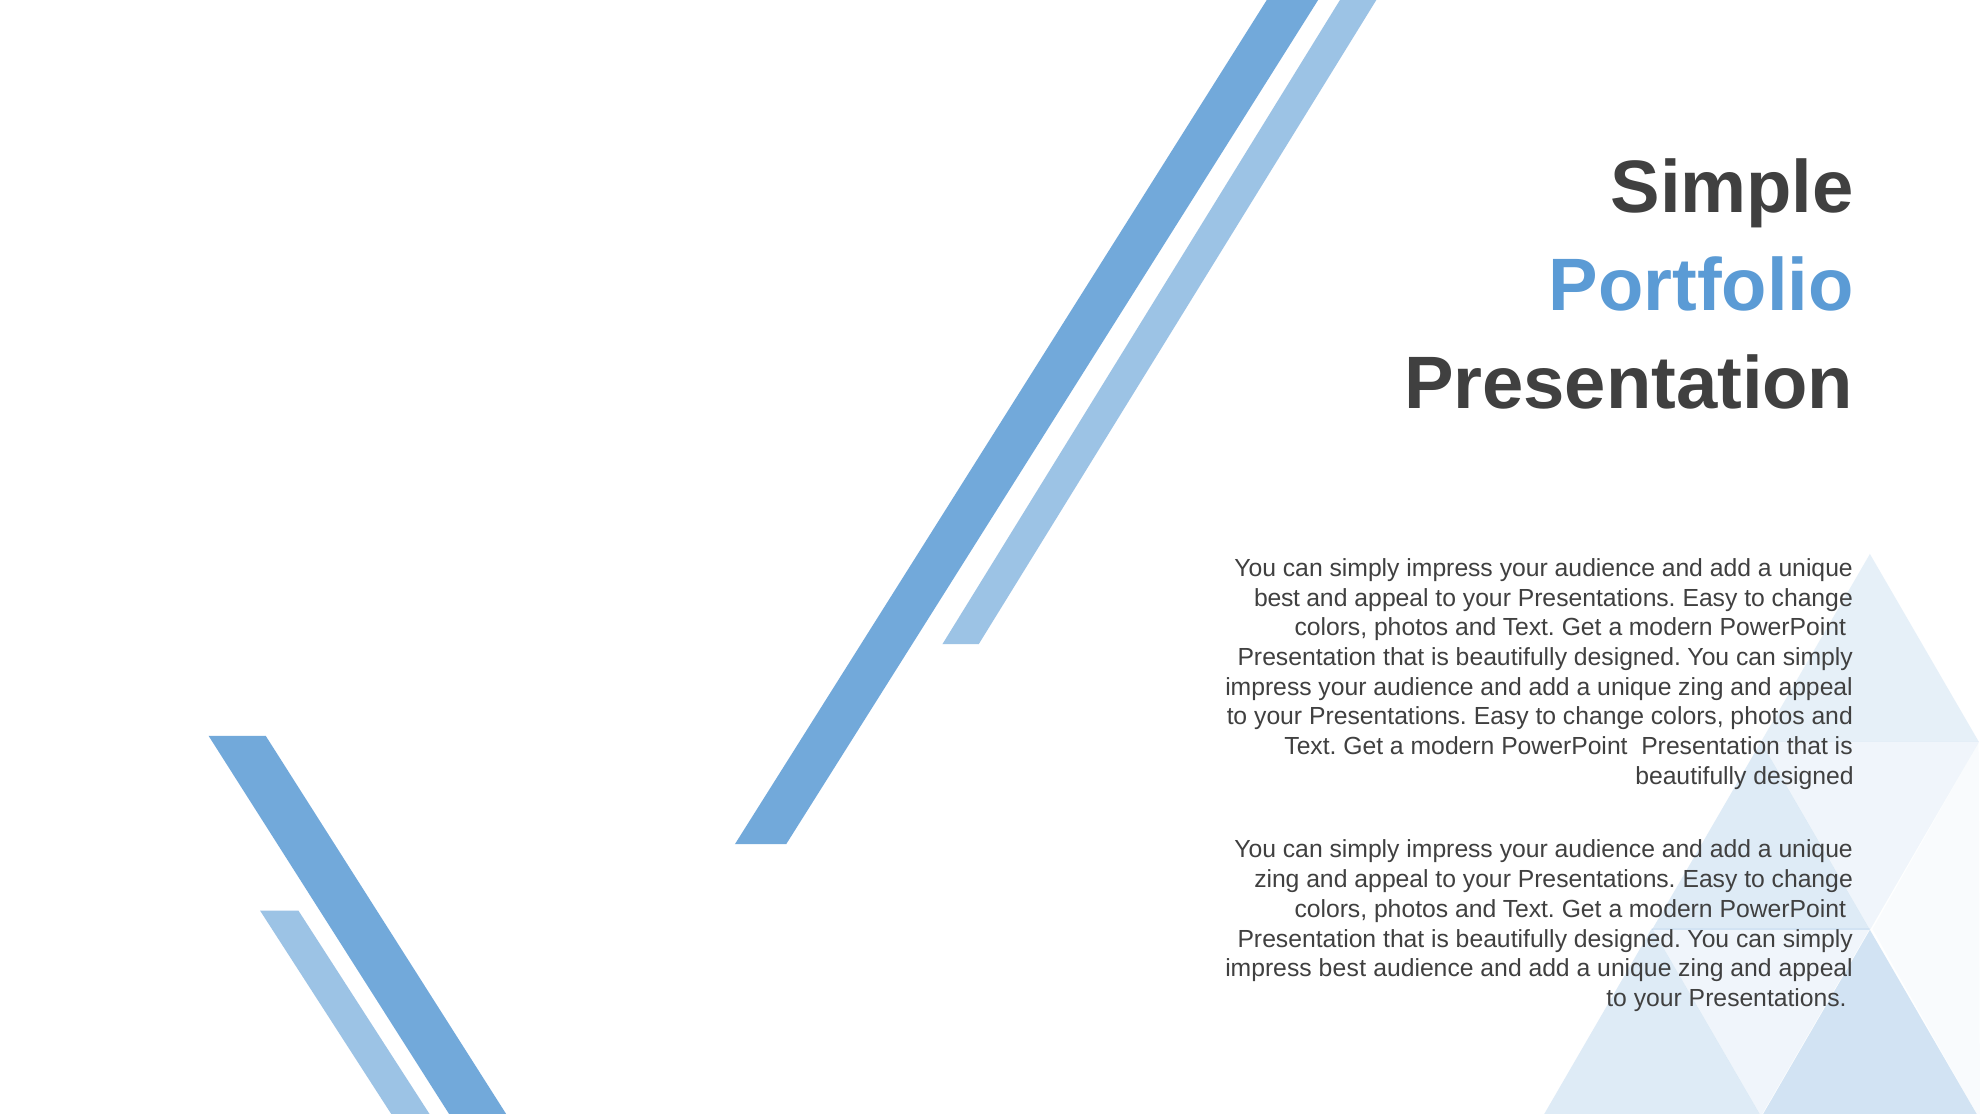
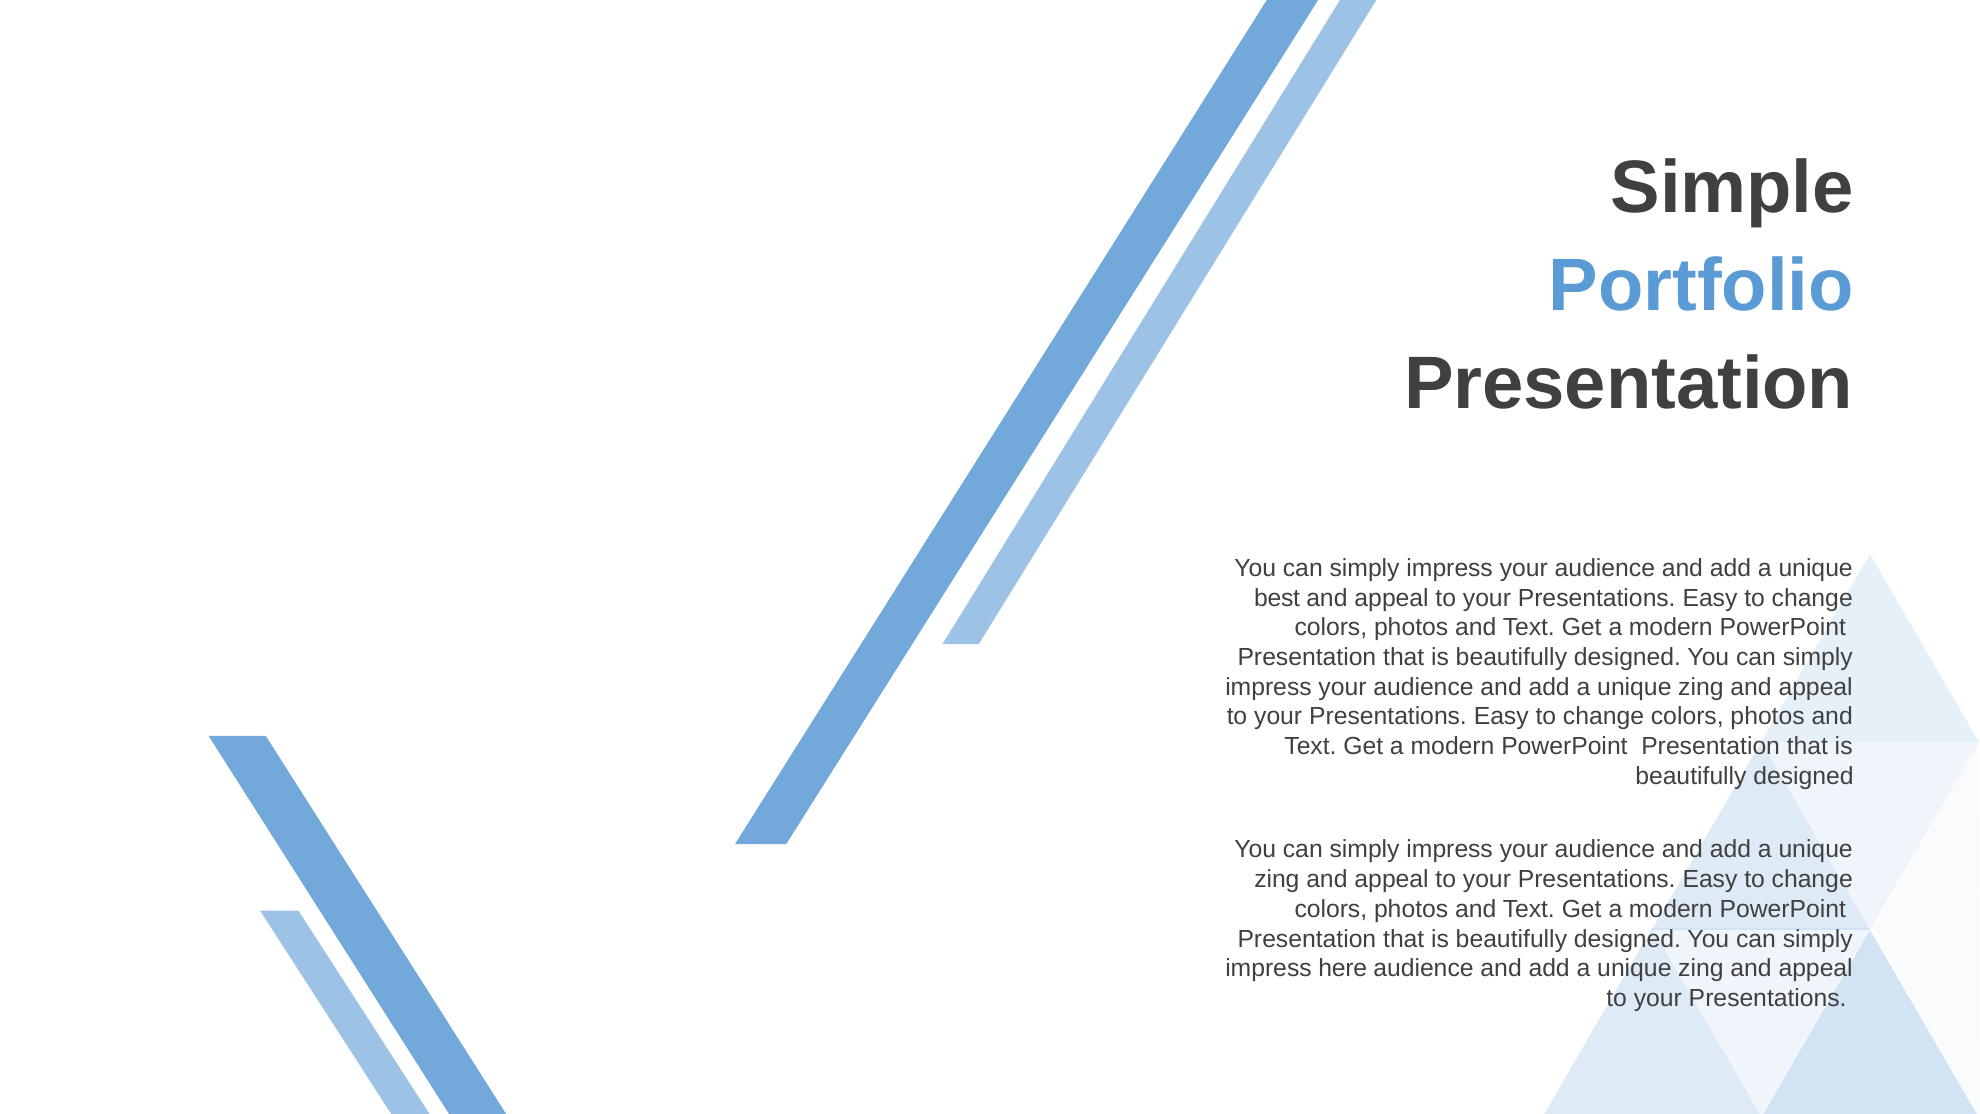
impress best: best -> here
